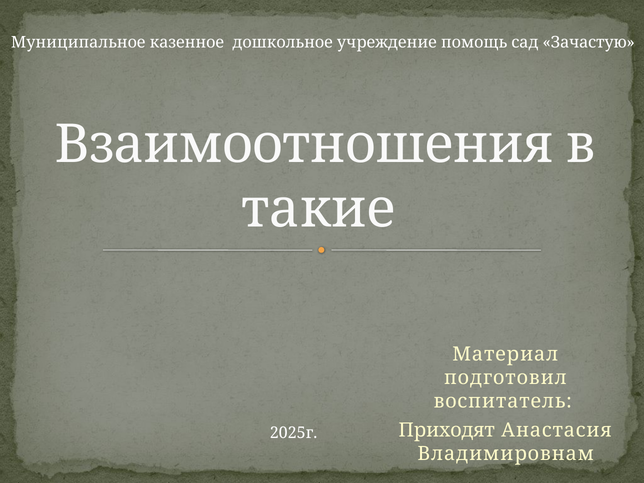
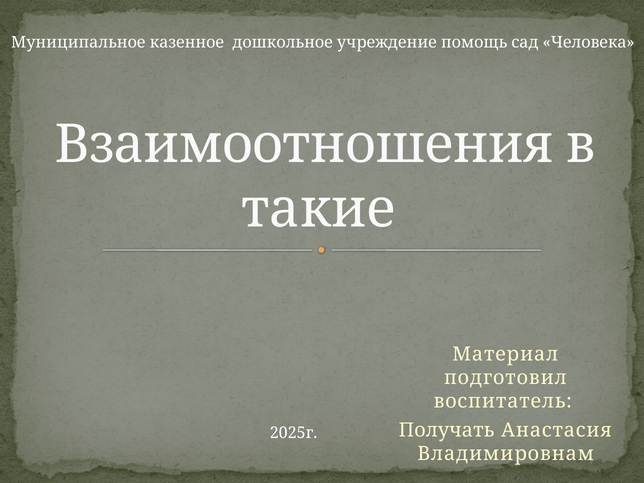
Зачастую: Зачастую -> Человека
Приходят: Приходят -> Получать
